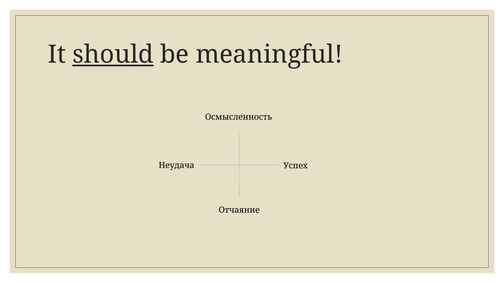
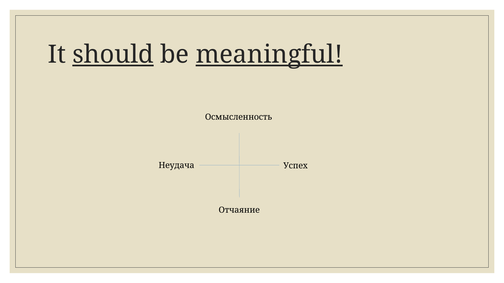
meaningful underline: none -> present
